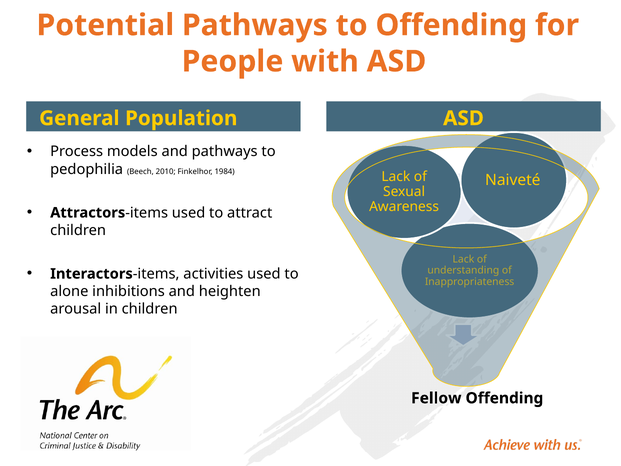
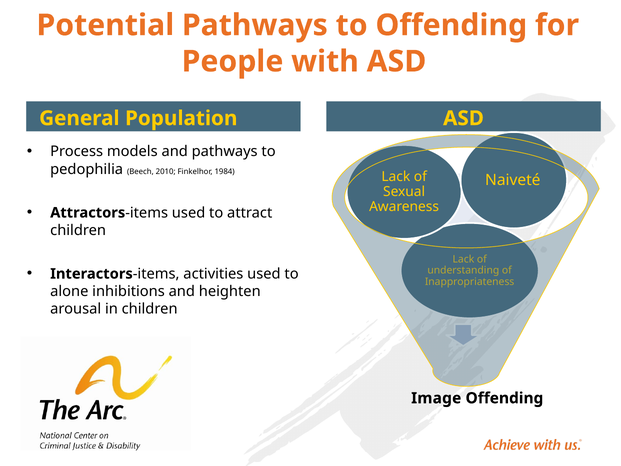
Fellow: Fellow -> Image
